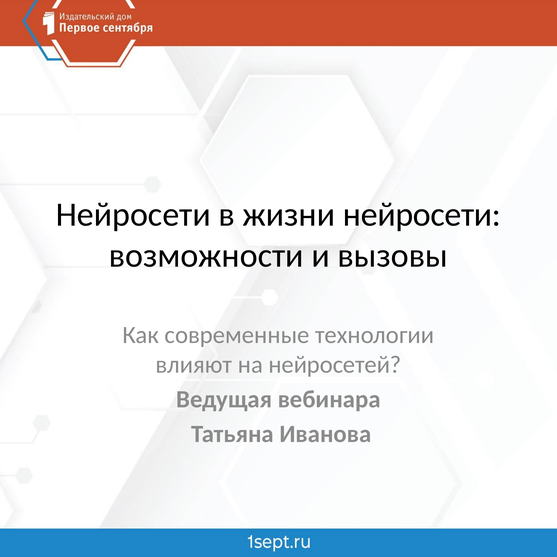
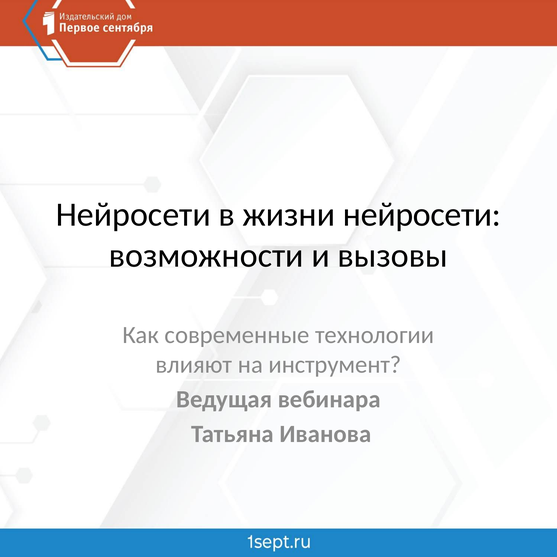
нейросетей: нейросетей -> инструмент
